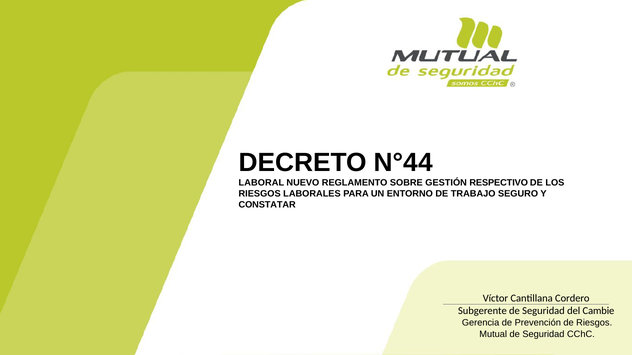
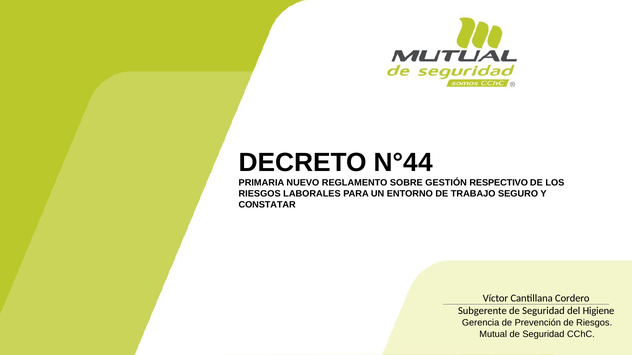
LABORAL: LABORAL -> PRIMARIA
Cambie: Cambie -> Higiene
